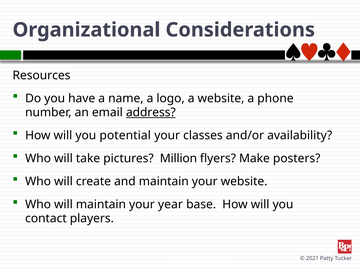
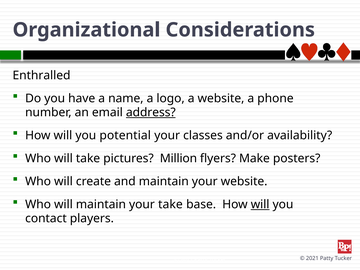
Resources: Resources -> Enthralled
your year: year -> take
will at (260, 204) underline: none -> present
